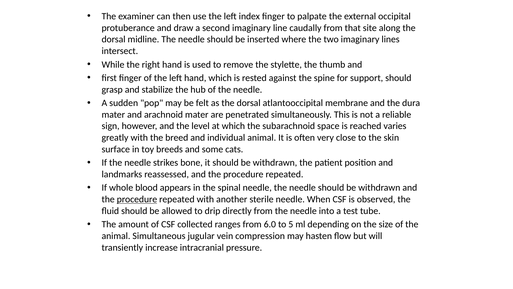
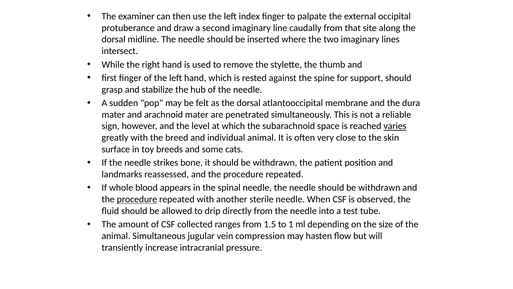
varies underline: none -> present
6.0: 6.0 -> 1.5
5: 5 -> 1
